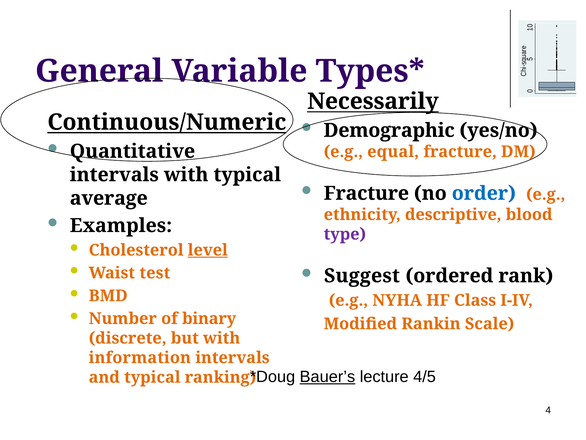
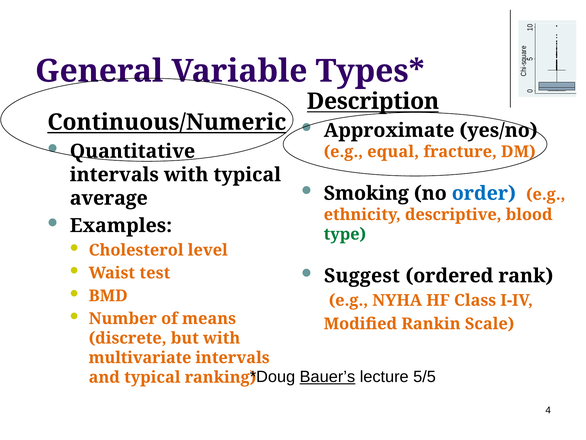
Necessarily: Necessarily -> Description
Demographic: Demographic -> Approximate
Fracture at (366, 193): Fracture -> Smoking
type colour: purple -> green
level underline: present -> none
binary: binary -> means
information: information -> multivariate
4/5: 4/5 -> 5/5
